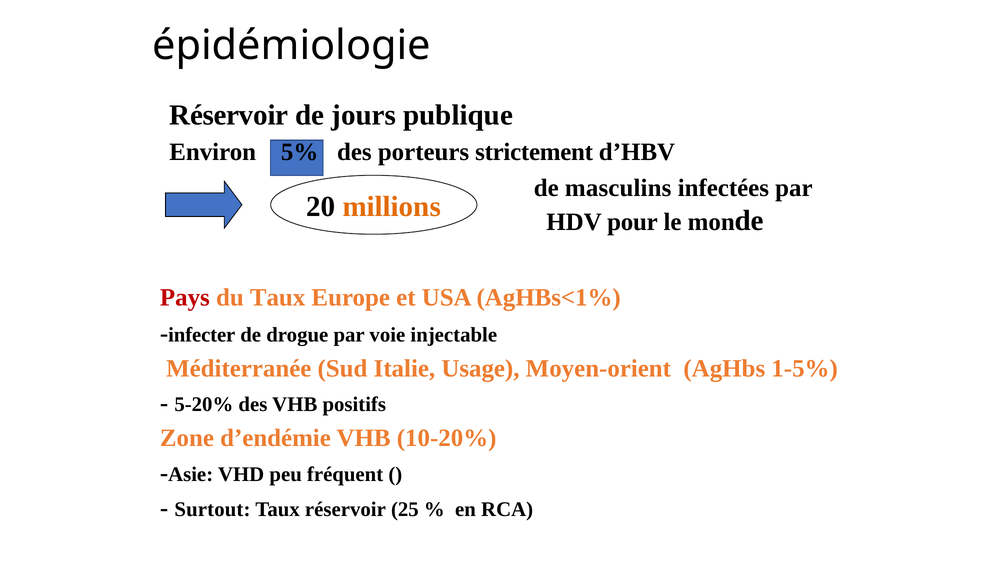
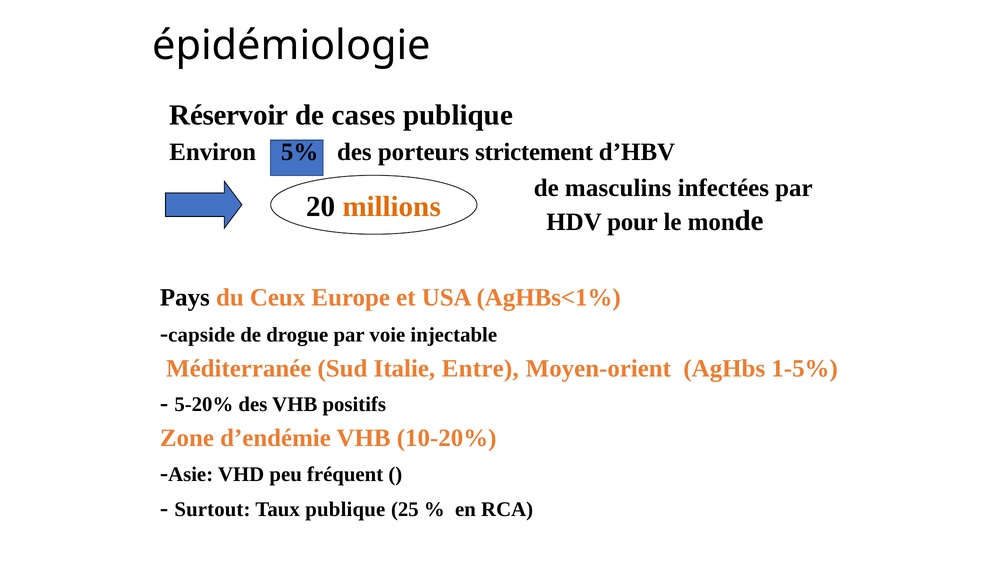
jours: jours -> cases
Pays colour: red -> black
du Taux: Taux -> Ceux
infecter: infecter -> capside
Usage: Usage -> Entre
Taux réservoir: réservoir -> publique
